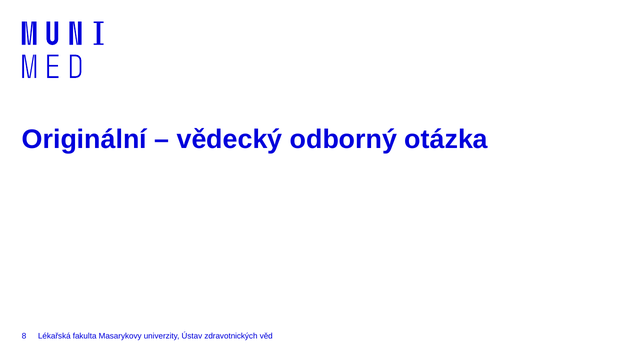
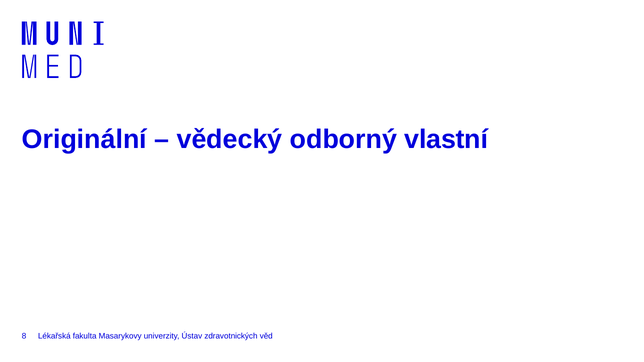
otázka: otázka -> vlastní
